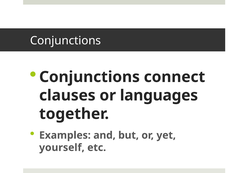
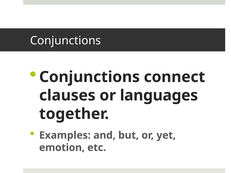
yourself: yourself -> emotion
